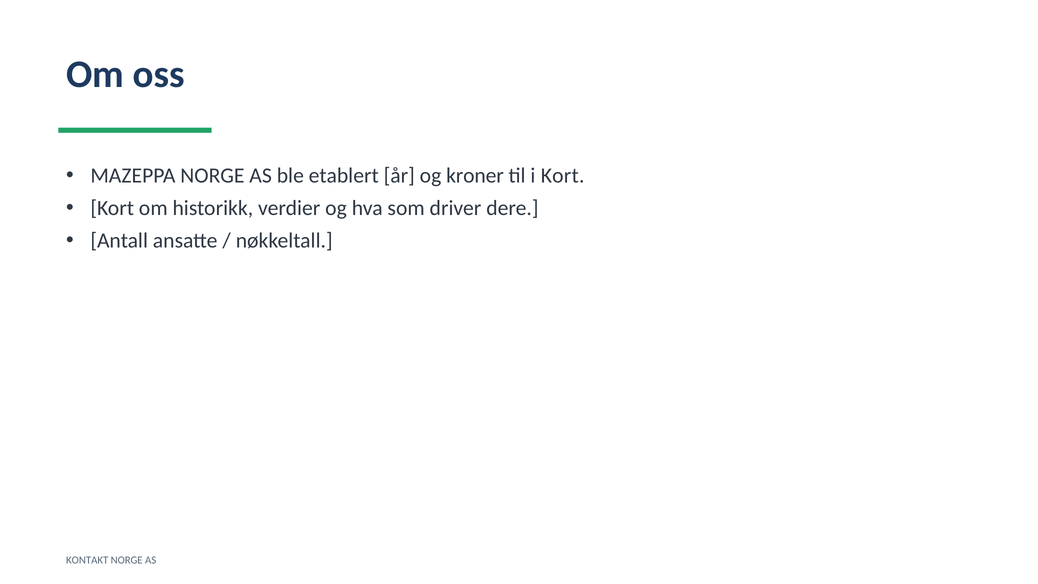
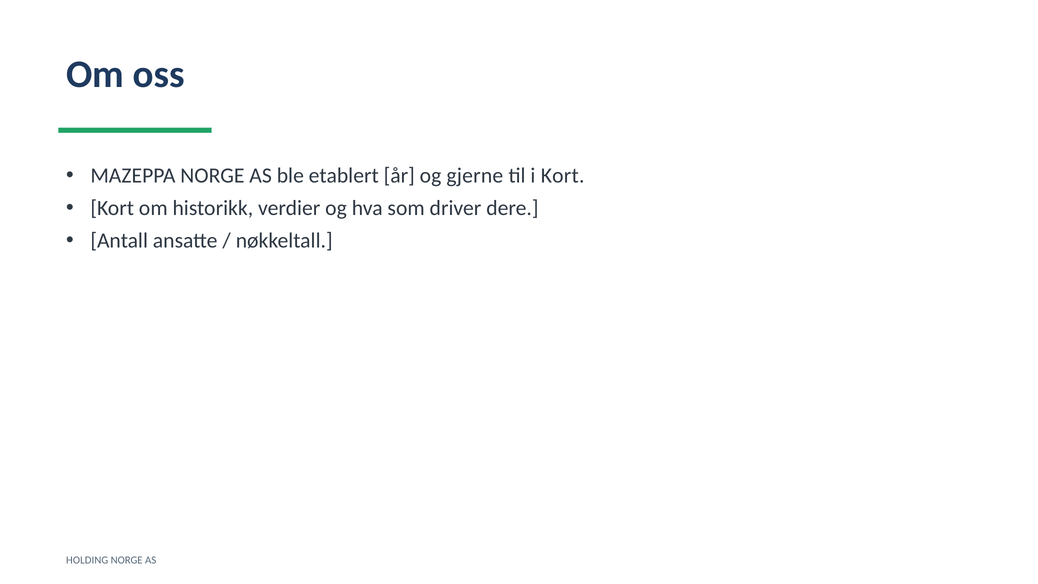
kroner: kroner -> gjerne
KONTAKT: KONTAKT -> HOLDING
